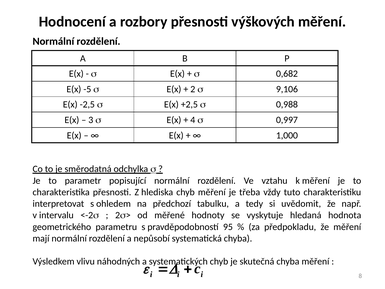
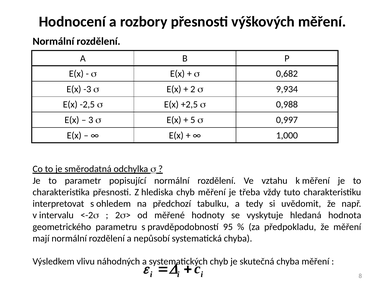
-5: -5 -> -3
9,106: 9,106 -> 9,934
4: 4 -> 5
